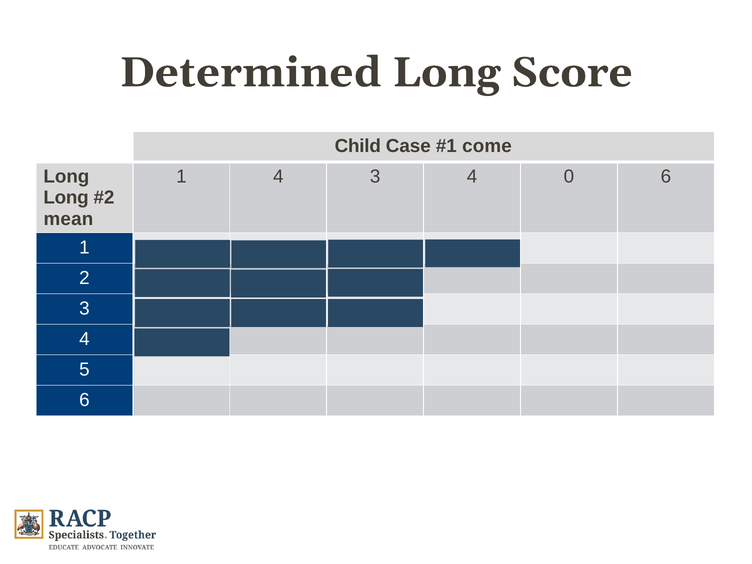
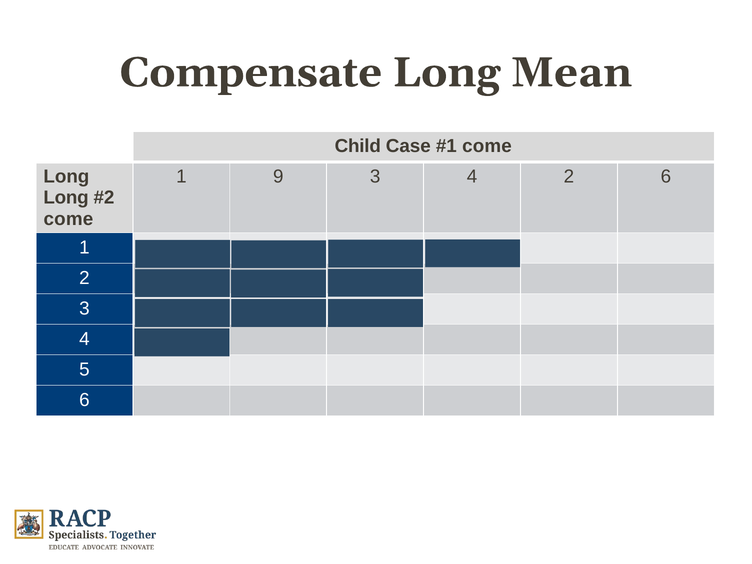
Determined: Determined -> Compensate
Score: Score -> Mean
1 4: 4 -> 9
4 0: 0 -> 2
mean at (68, 219): mean -> come
